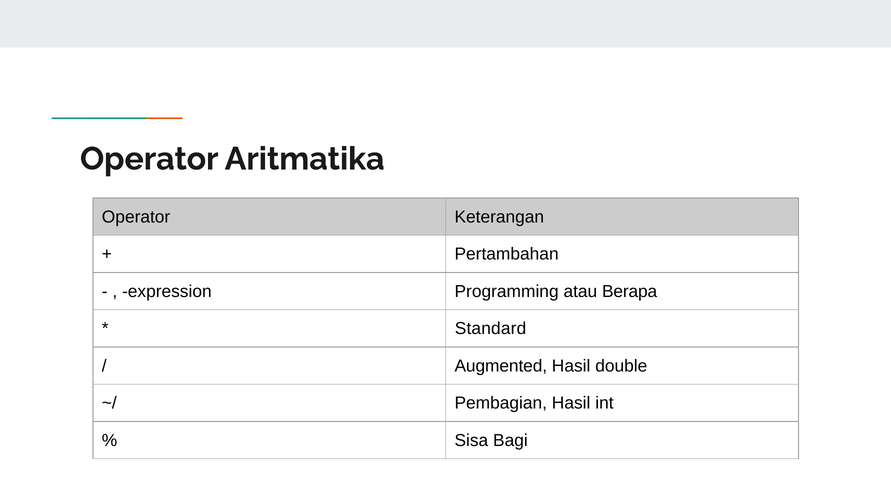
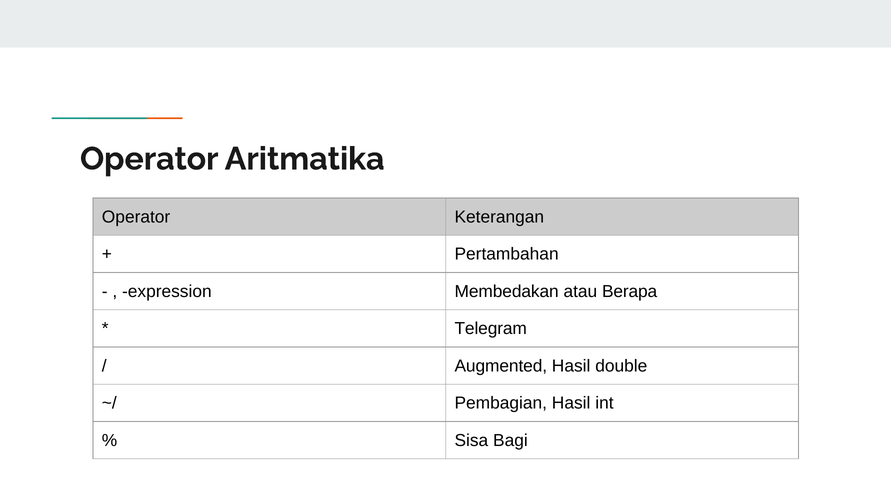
Programming: Programming -> Membedakan
Standard: Standard -> Telegram
